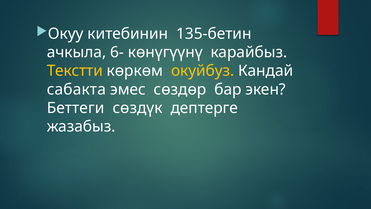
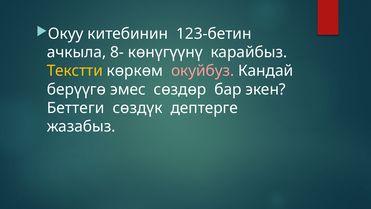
135-бетин: 135-бетин -> 123-бетин
6-: 6- -> 8-
окуйбуз colour: yellow -> pink
сабакта: сабакта -> берүүгɵ
